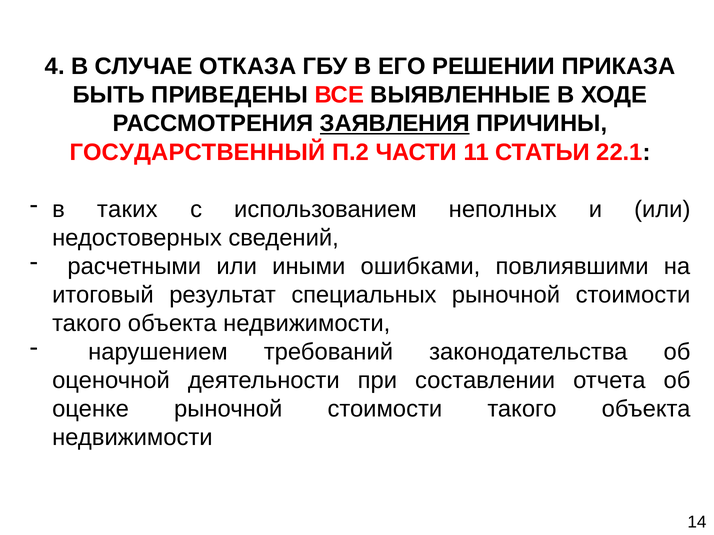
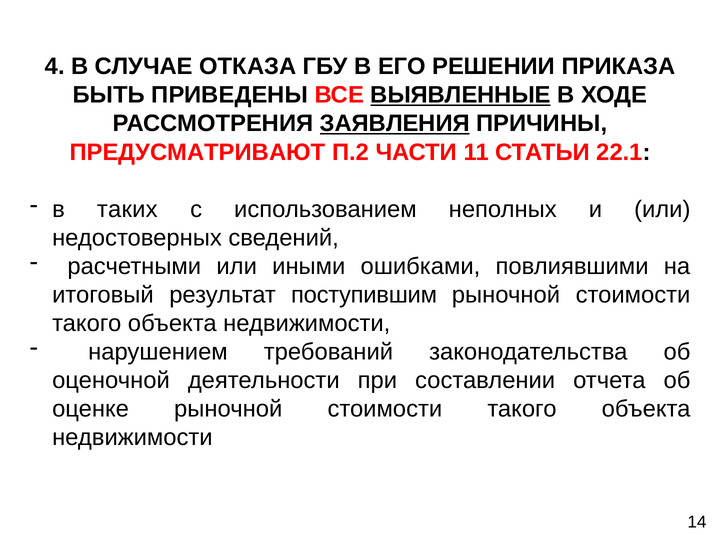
ВЫЯВЛЕННЫЕ underline: none -> present
ГОСУДАРСТВЕННЫЙ: ГОСУДАРСТВЕННЫЙ -> ПРЕДУСМАТРИВАЮТ
специальных: специальных -> поступившим
